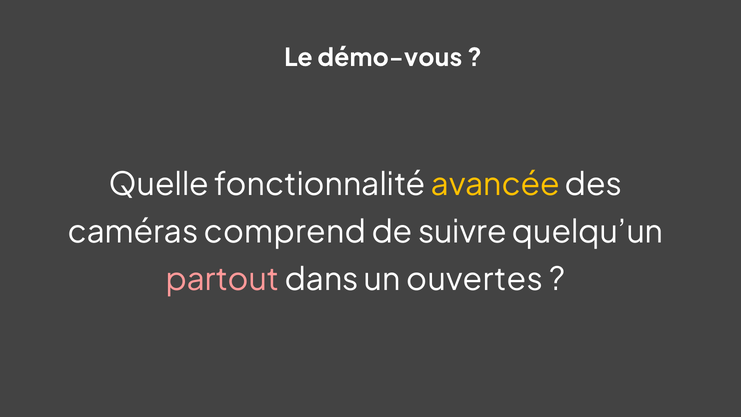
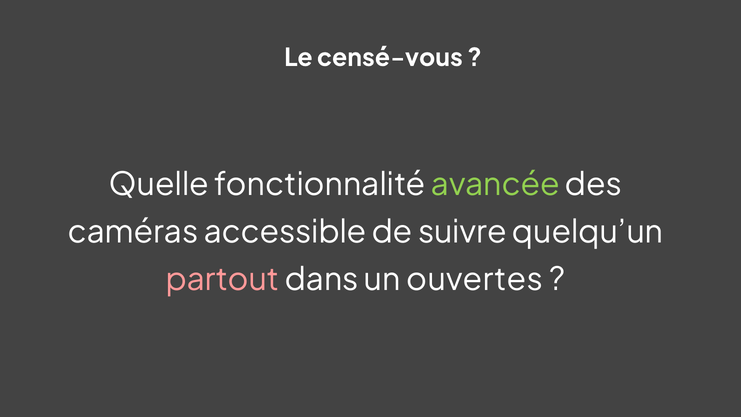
démo-vous: démo-vous -> censé-vous
avancée colour: yellow -> light green
comprend: comprend -> accessible
